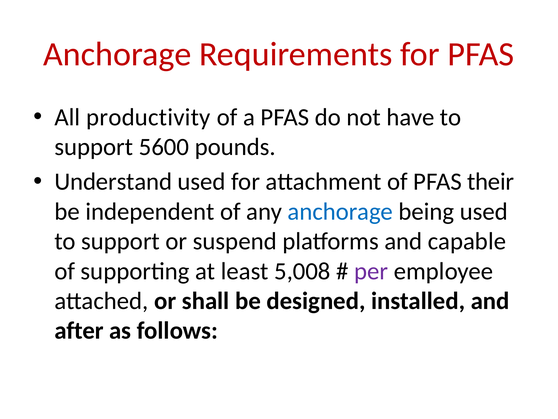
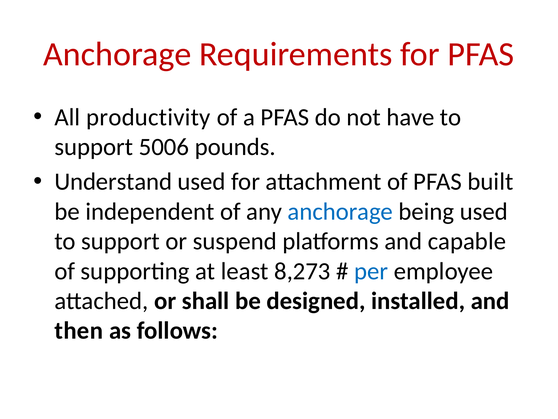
5600: 5600 -> 5006
their: their -> built
5,008: 5,008 -> 8,273
per colour: purple -> blue
after: after -> then
